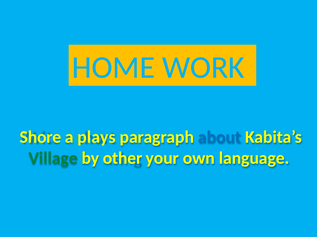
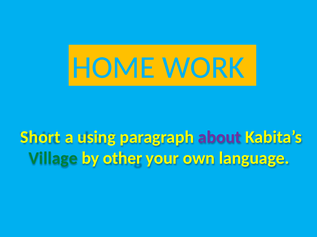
Shore: Shore -> Short
plays: plays -> using
about colour: blue -> purple
